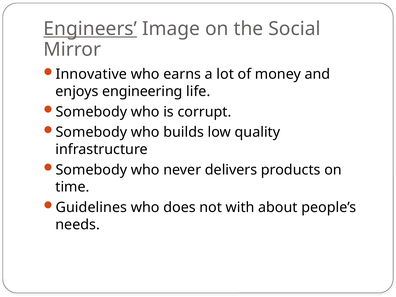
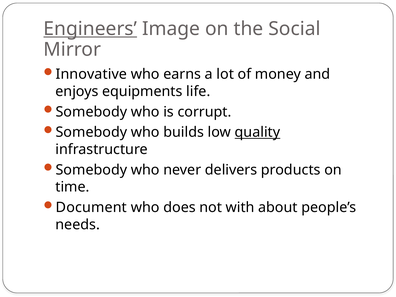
engineering: engineering -> equipments
quality underline: none -> present
Guidelines: Guidelines -> Document
